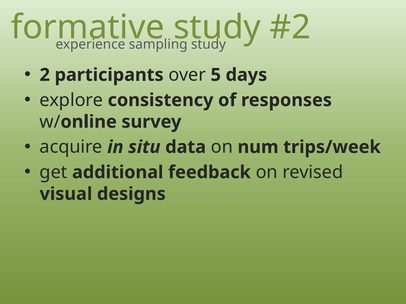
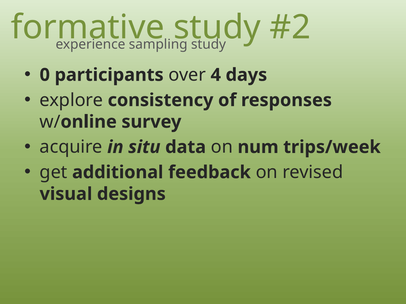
2: 2 -> 0
5: 5 -> 4
